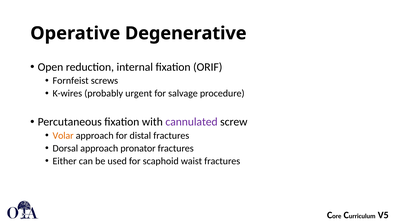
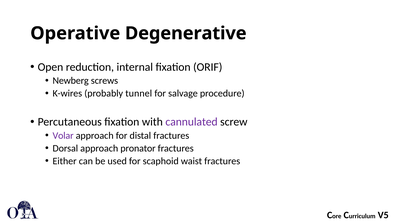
Fornfeist: Fornfeist -> Newberg
urgent: urgent -> tunnel
Volar colour: orange -> purple
